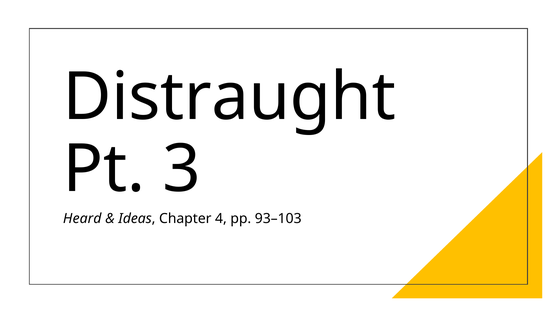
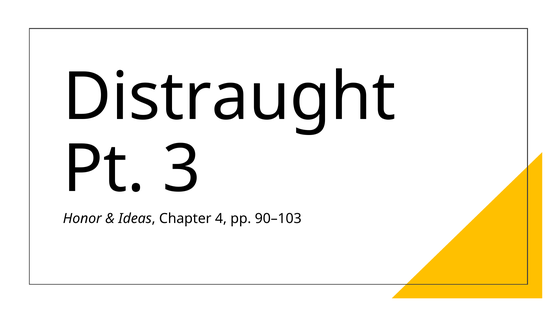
Heard: Heard -> Honor
93–103: 93–103 -> 90–103
